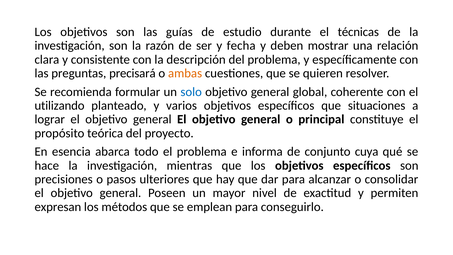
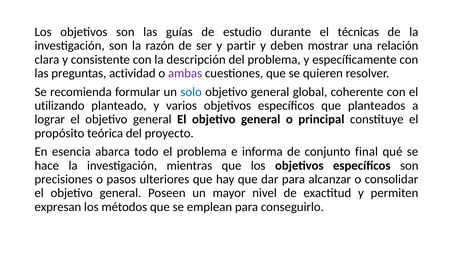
fecha: fecha -> partir
precisará: precisará -> actividad
ambas colour: orange -> purple
situaciones: situaciones -> planteados
cuya: cuya -> final
